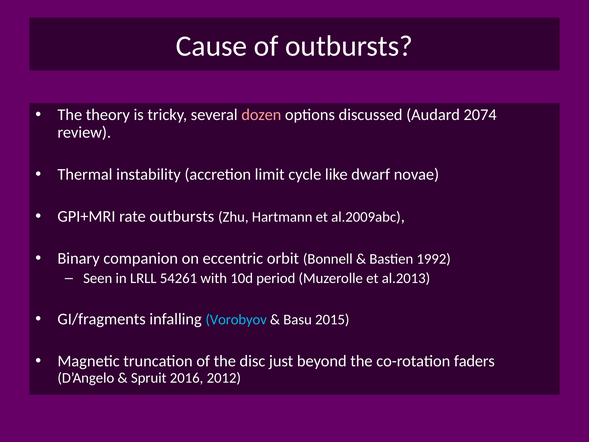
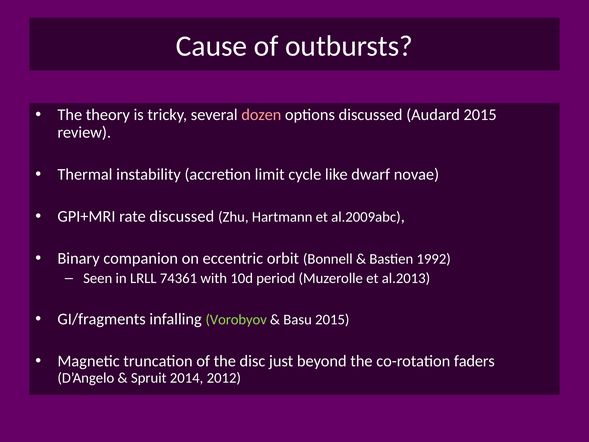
Audard 2074: 2074 -> 2015
rate outbursts: outbursts -> discussed
54261: 54261 -> 74361
Vorobyov colour: light blue -> light green
2016: 2016 -> 2014
